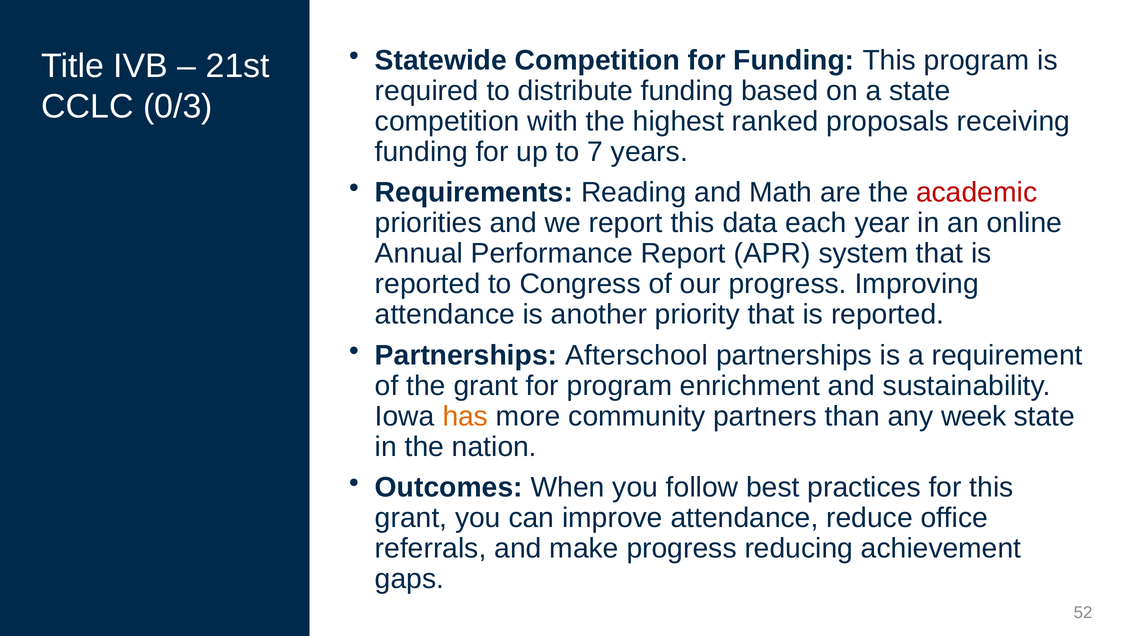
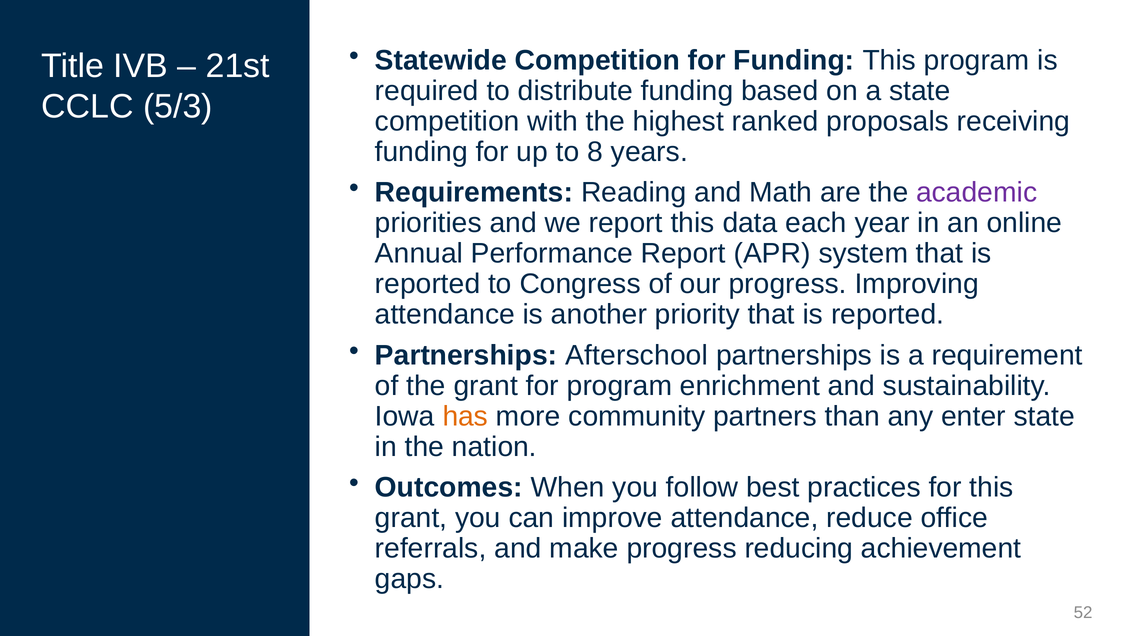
0/3: 0/3 -> 5/3
7: 7 -> 8
academic colour: red -> purple
week: week -> enter
